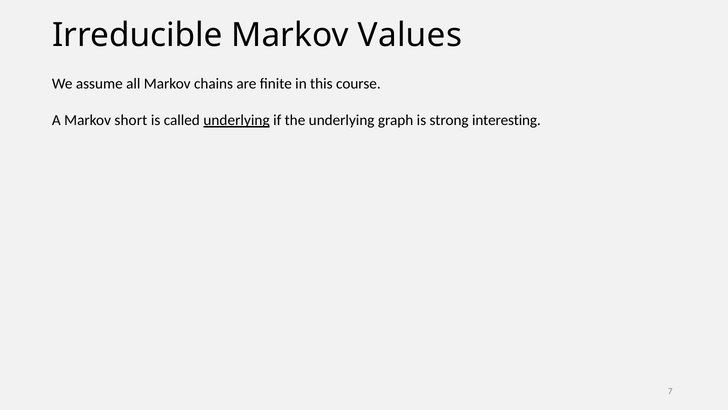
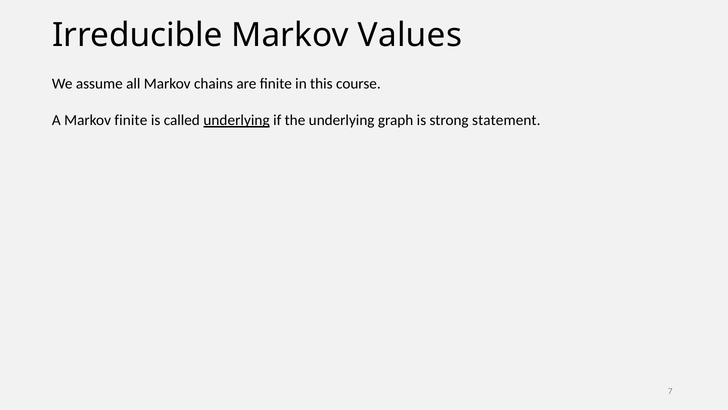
Markov short: short -> finite
interesting: interesting -> statement
